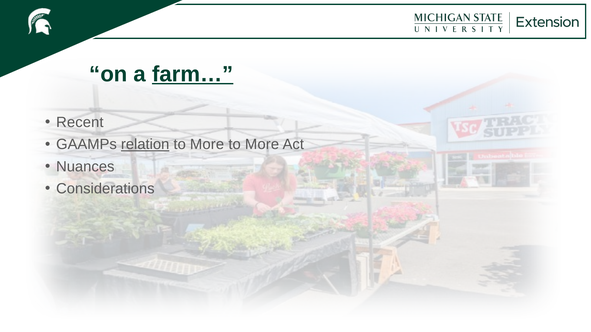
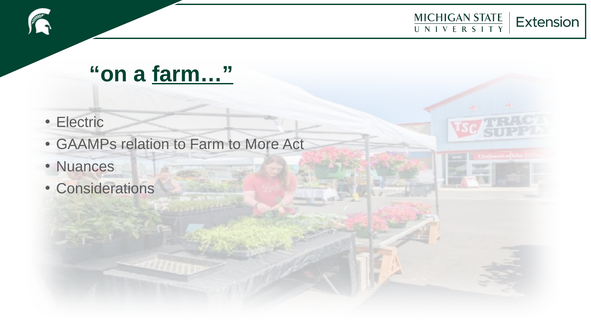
Recent: Recent -> Electric
relation underline: present -> none
More at (207, 145): More -> Farm
